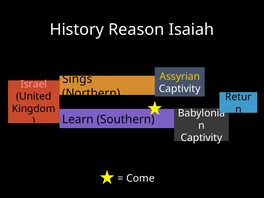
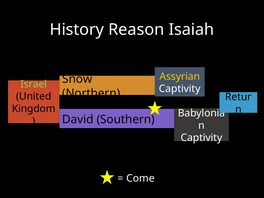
Sings: Sings -> Snow
Israel colour: pink -> light green
Learn: Learn -> David
